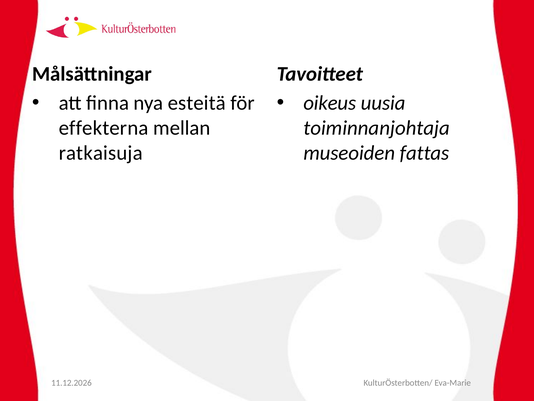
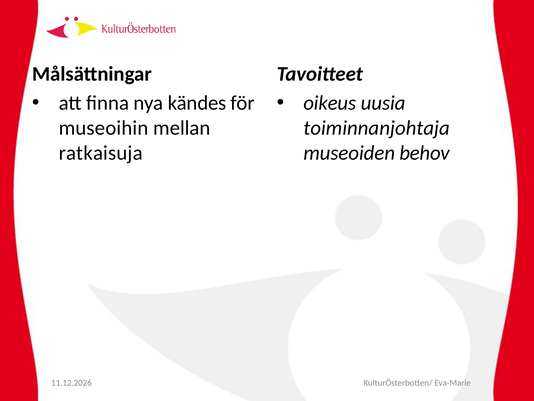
esteitä: esteitä -> kändes
effekterna: effekterna -> museoihin
fattas: fattas -> behov
